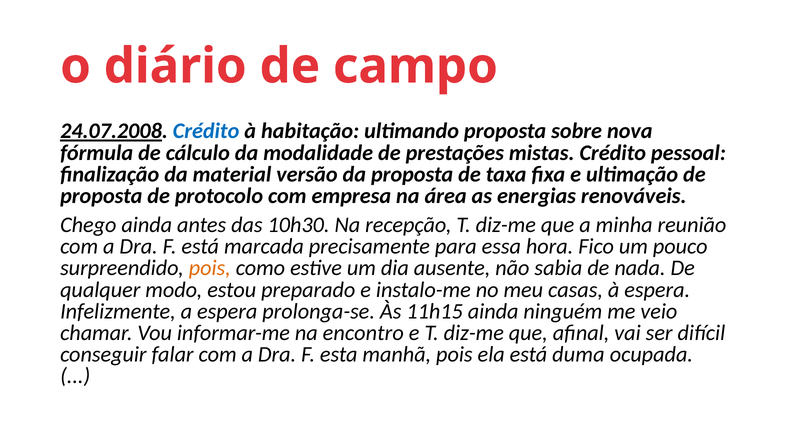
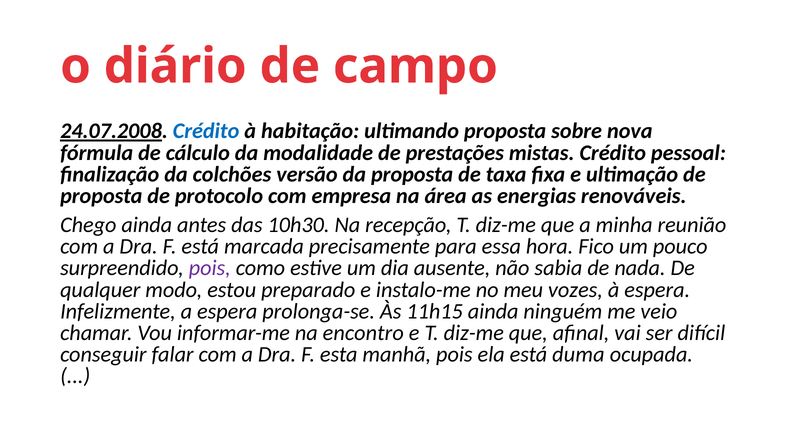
material: material -> colchões
pois at (210, 268) colour: orange -> purple
casas: casas -> vozes
